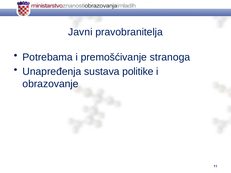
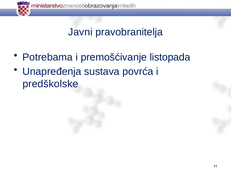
stranoga: stranoga -> listopada
politike: politike -> povrća
obrazovanje: obrazovanje -> predškolske
